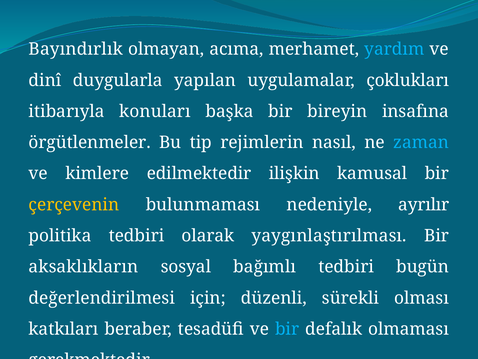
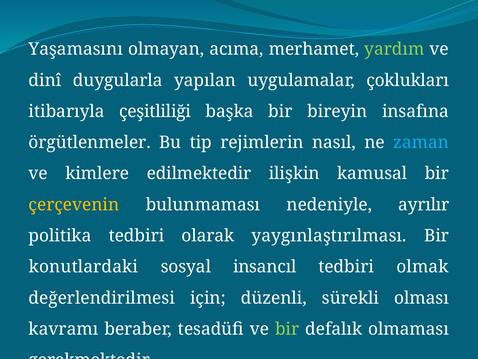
Bayındırlık: Bayındırlık -> Yaşamasını
yardım colour: light blue -> light green
konuları: konuları -> çeşitliliği
aksaklıkların: aksaklıkların -> konutlardaki
bağımlı: bağımlı -> insancıl
bugün: bugün -> olmak
katkıları: katkıları -> kavramı
bir at (287, 329) colour: light blue -> light green
